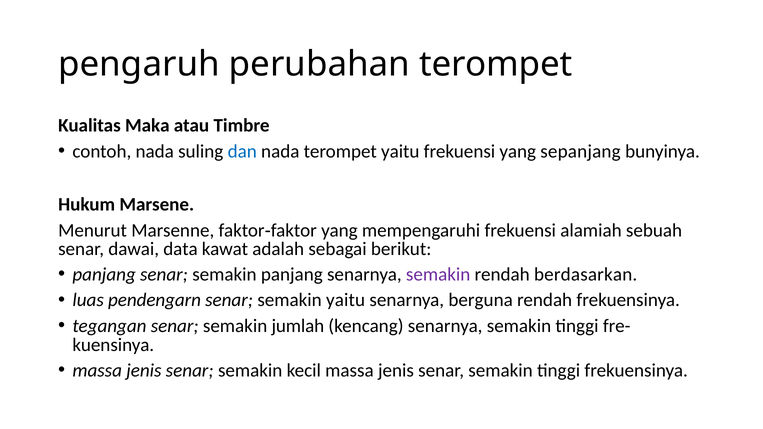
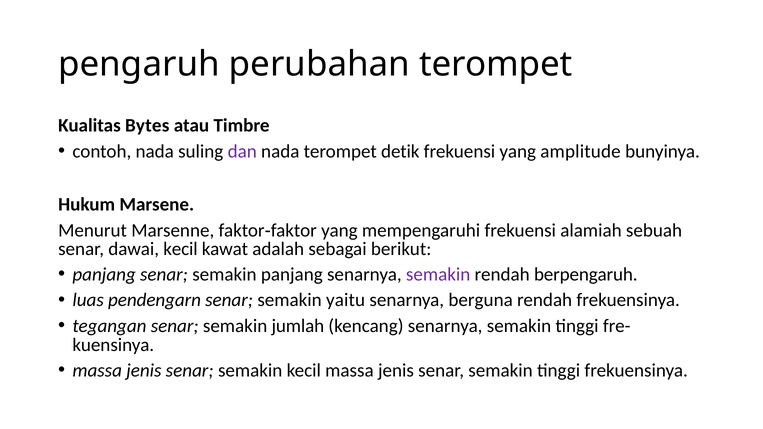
Maka: Maka -> Bytes
dan colour: blue -> purple
terompet yaitu: yaitu -> detik
sepanjang: sepanjang -> amplitude
dawai data: data -> kecil
berdasarkan: berdasarkan -> berpengaruh
